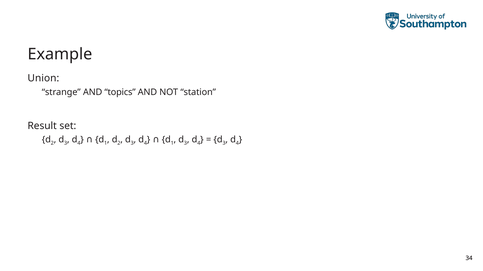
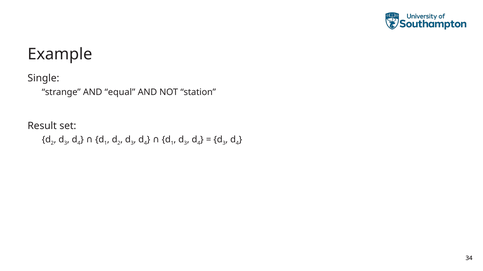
Union: Union -> Single
topics: topics -> equal
